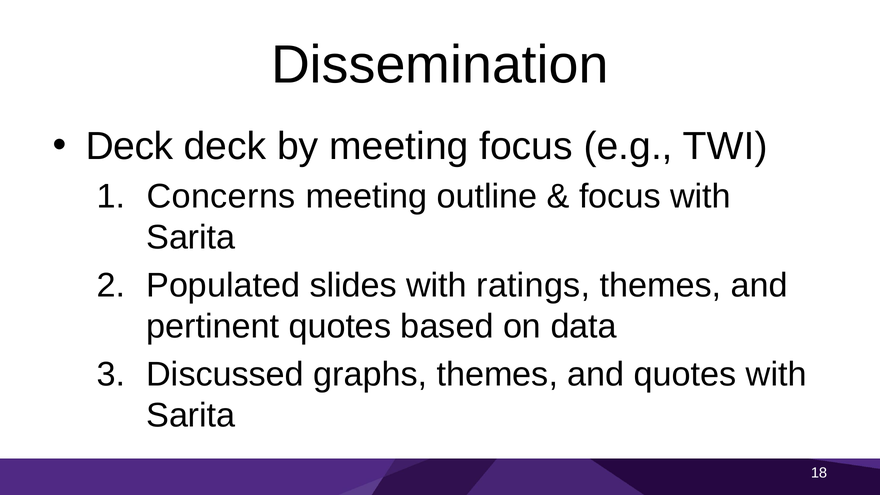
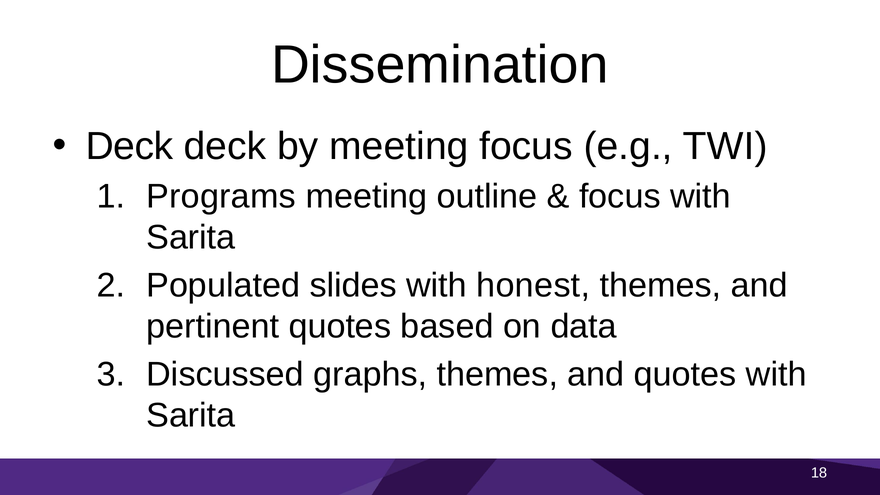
Concerns: Concerns -> Programs
ratings: ratings -> honest
